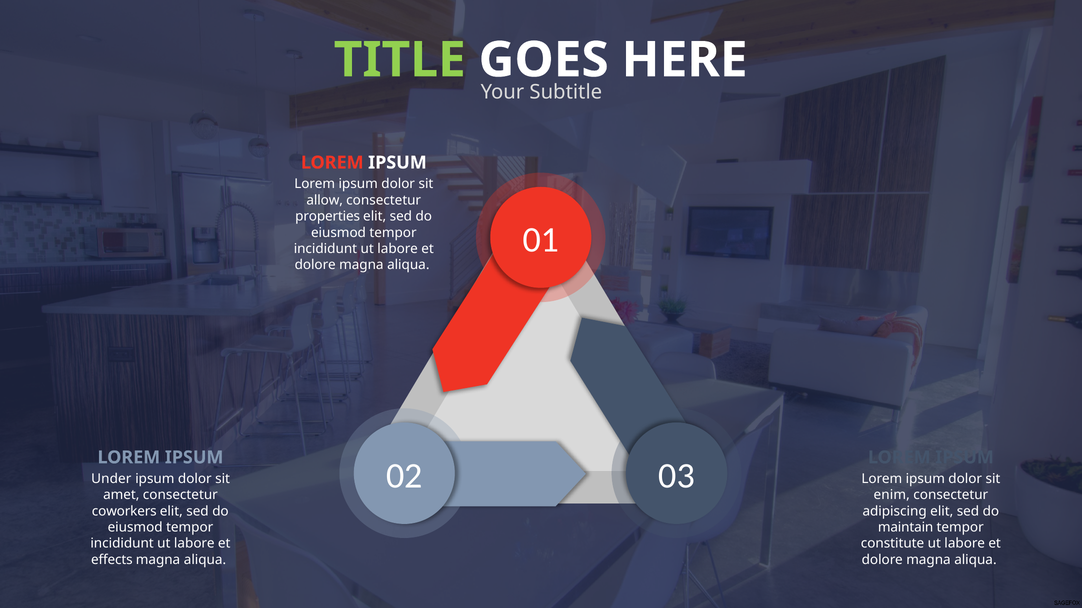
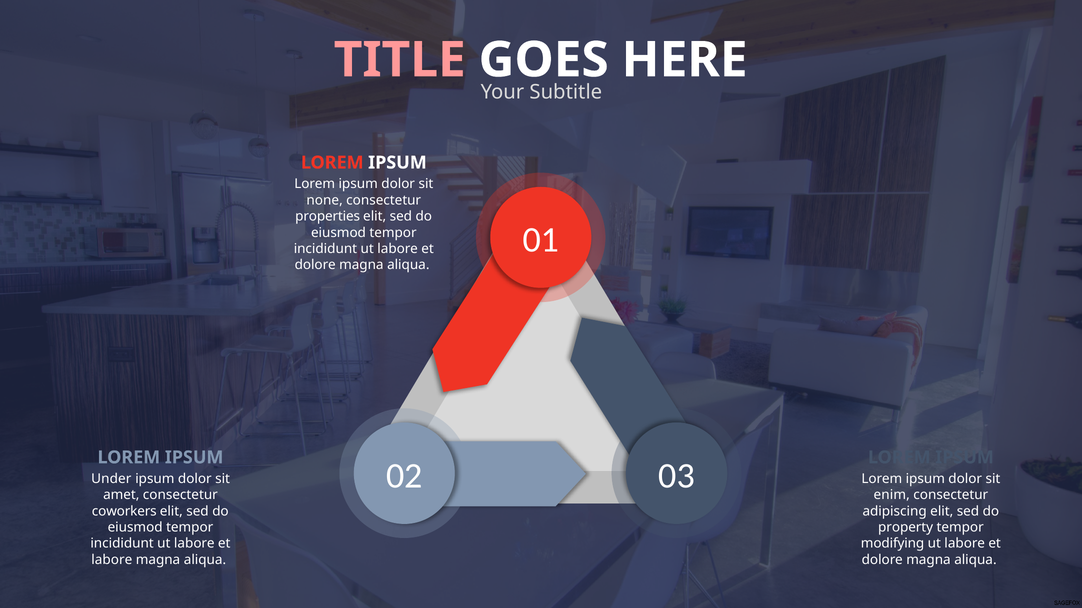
TITLE colour: light green -> pink
allow: allow -> none
maintain: maintain -> property
constitute: constitute -> modifying
effects at (112, 560): effects -> labore
